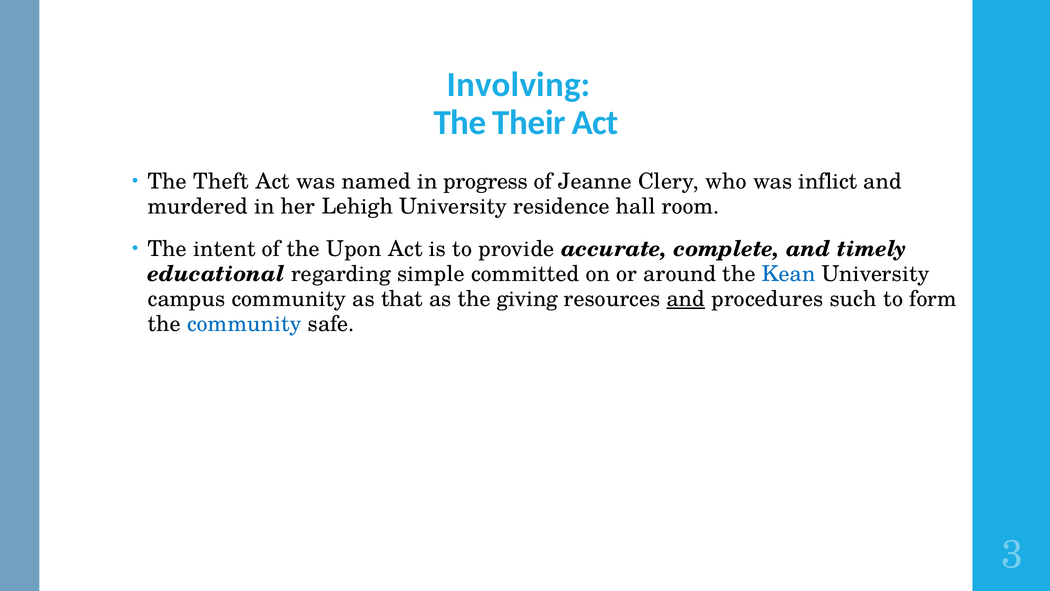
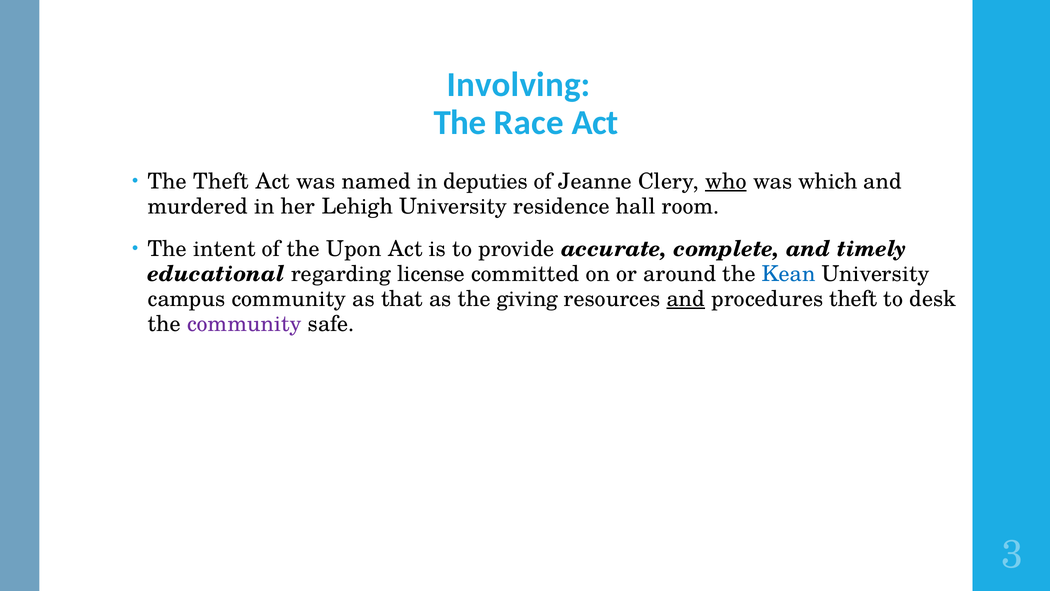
Their: Their -> Race
progress: progress -> deputies
who underline: none -> present
inflict: inflict -> which
simple: simple -> license
procedures such: such -> theft
form: form -> desk
community at (244, 324) colour: blue -> purple
